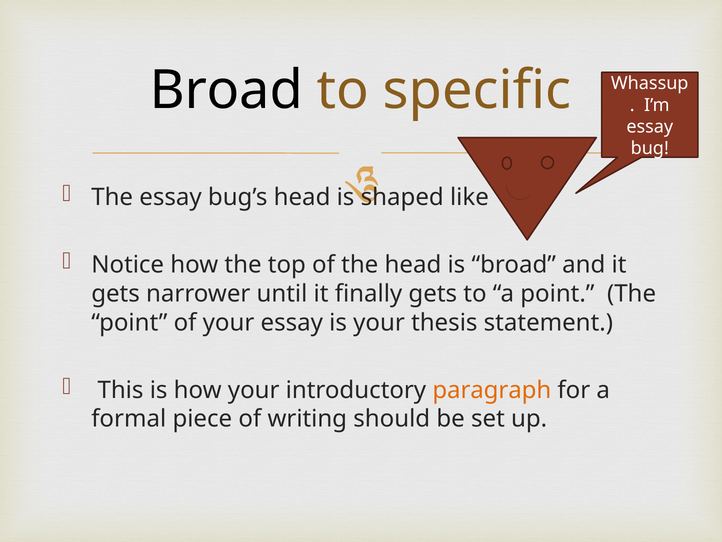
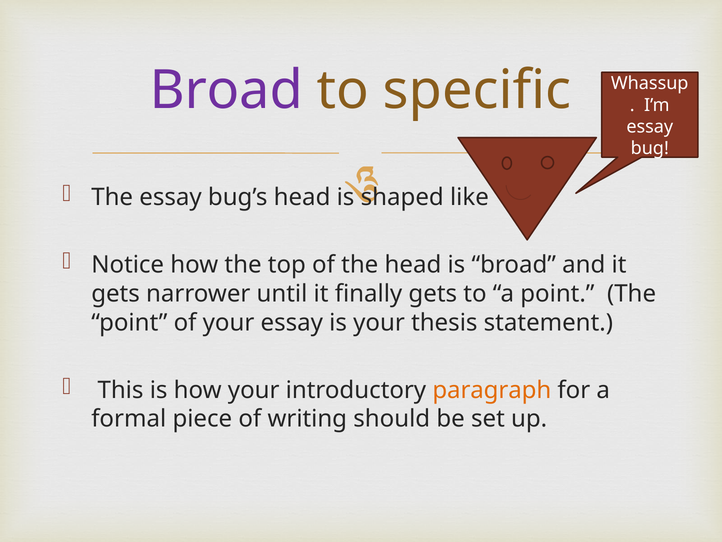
Broad at (226, 90) colour: black -> purple
